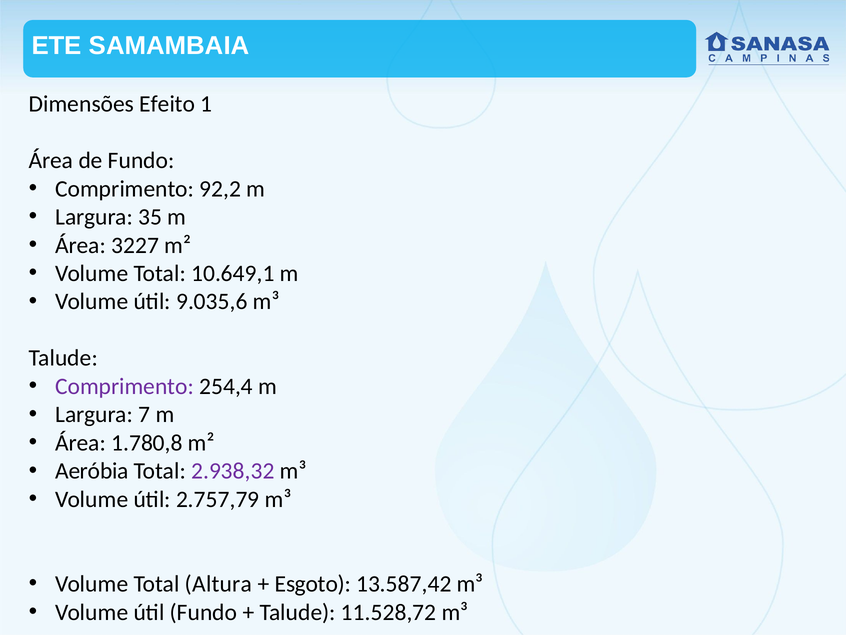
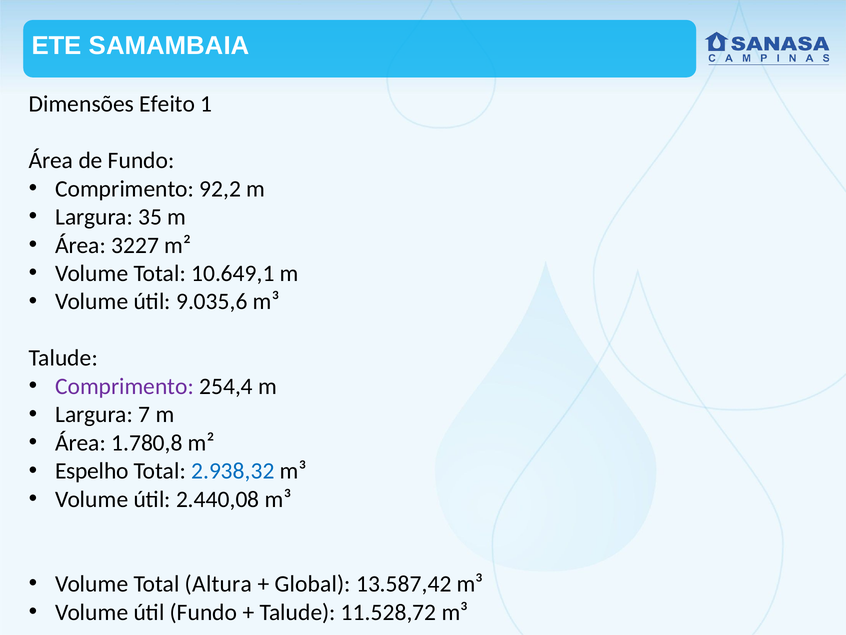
Aeróbia: Aeróbia -> Espelho
2.938,32 colour: purple -> blue
2.757,79: 2.757,79 -> 2.440,08
Esgoto: Esgoto -> Global
